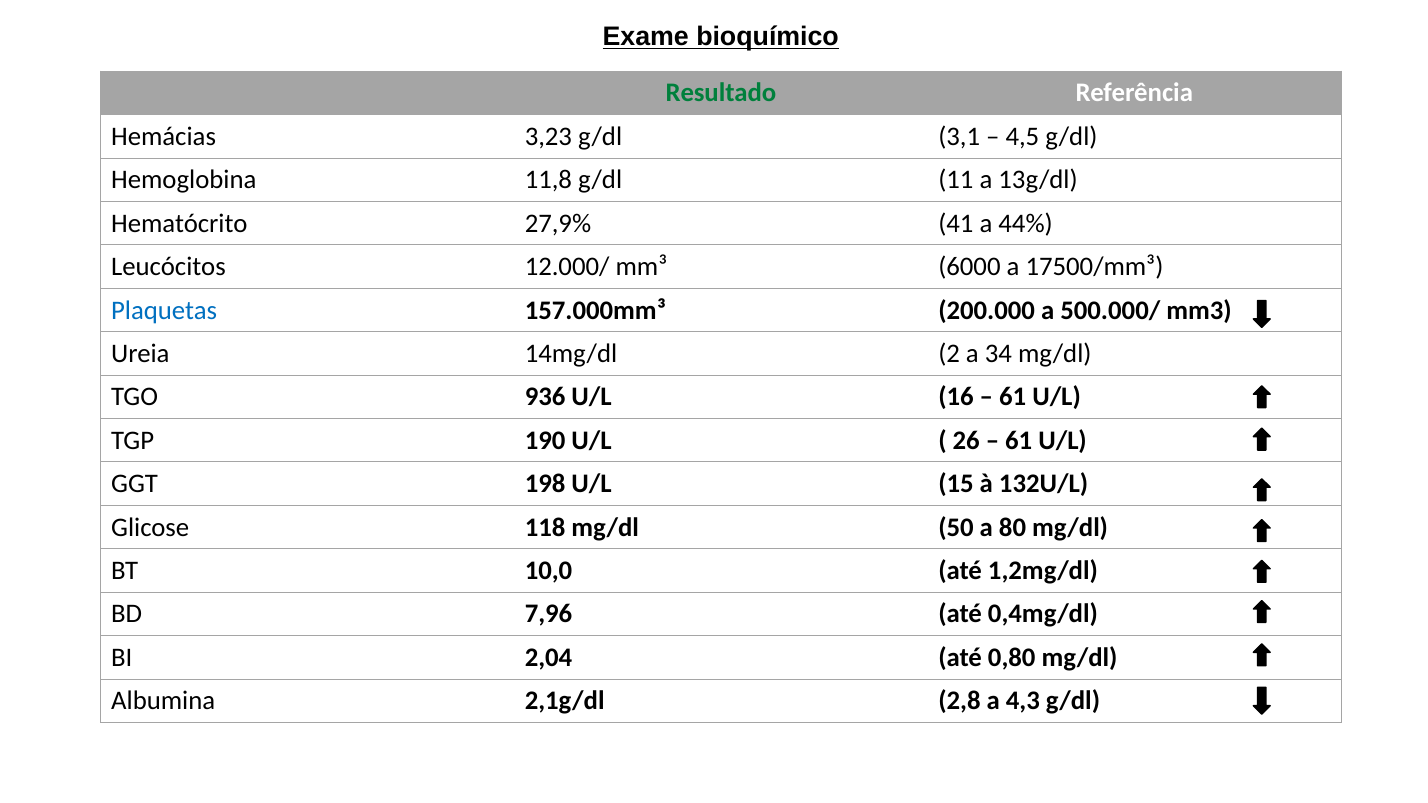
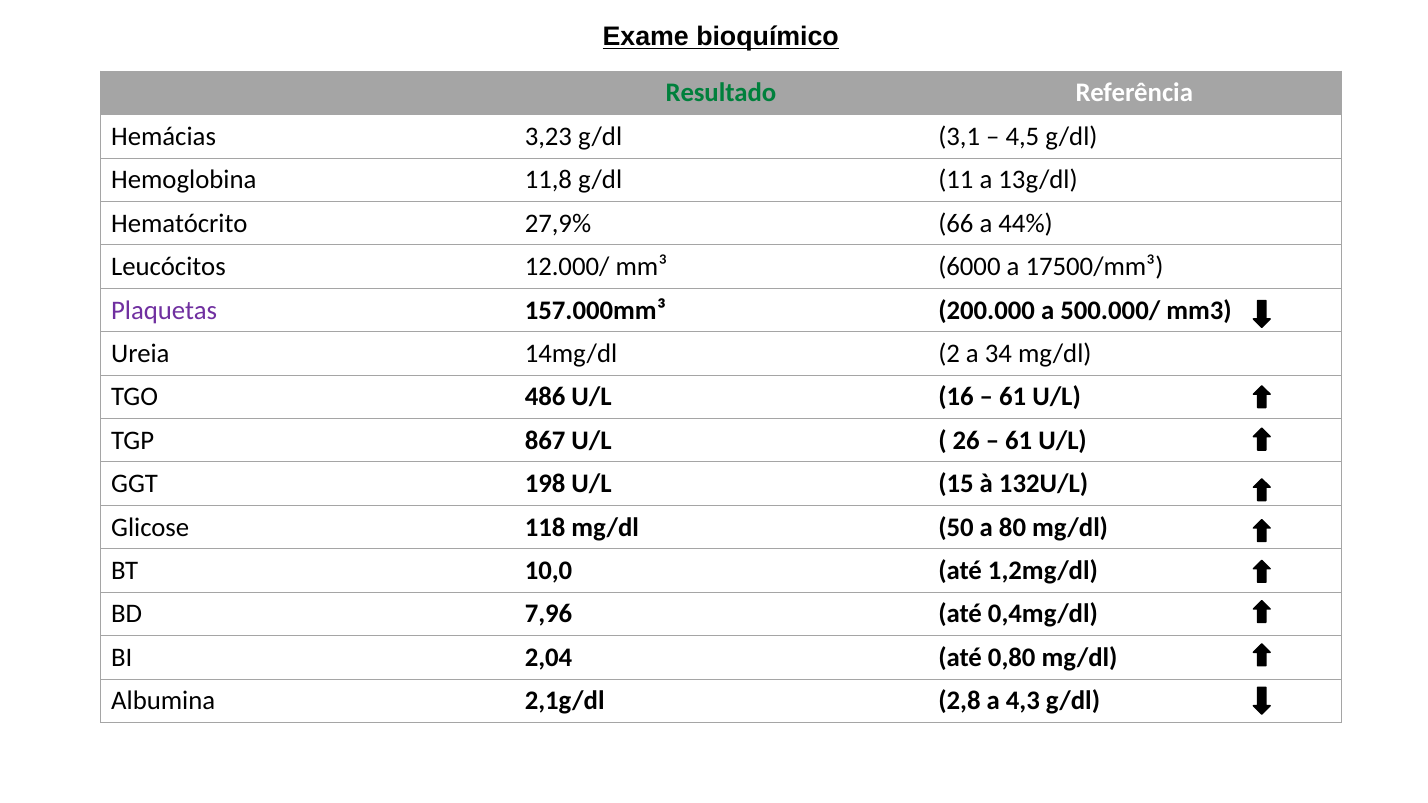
41: 41 -> 66
Plaquetas colour: blue -> purple
936: 936 -> 486
190: 190 -> 867
